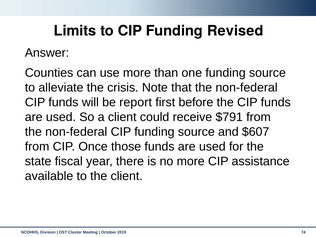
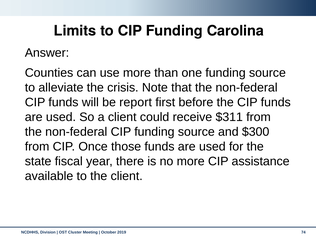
Revised: Revised -> Carolina
$791: $791 -> $311
$607: $607 -> $300
